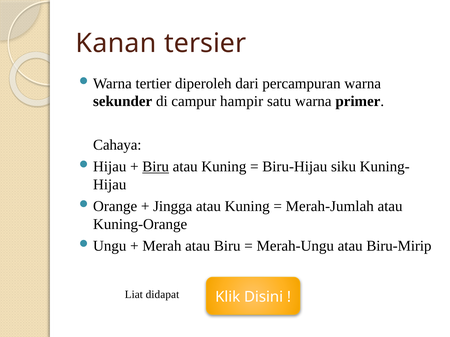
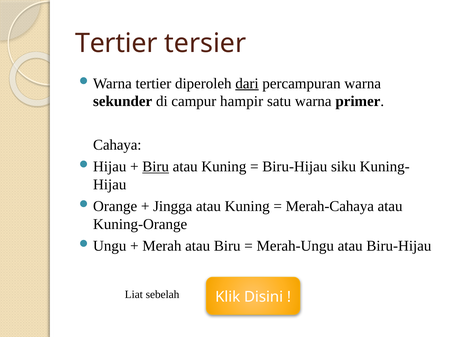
Kanan at (116, 44): Kanan -> Tertier
dari underline: none -> present
Merah-Jumlah: Merah-Jumlah -> Merah-Cahaya
atau Biru-Mirip: Biru-Mirip -> Biru-Hijau
didapat: didapat -> sebelah
